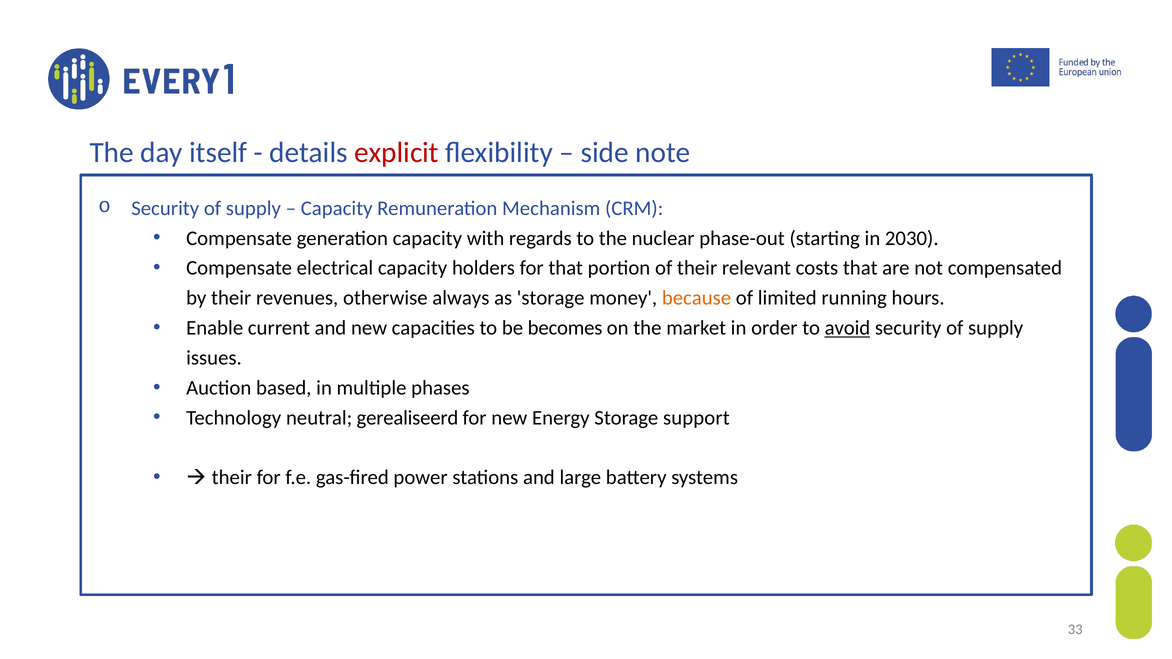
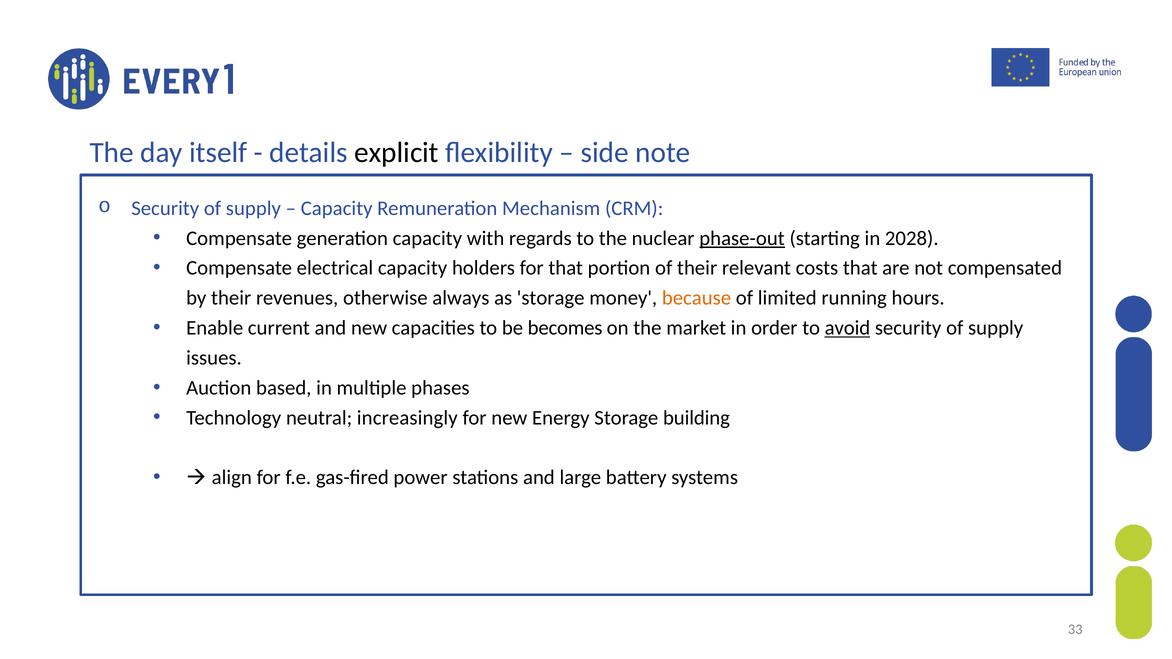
explicit colour: red -> black
phase-out underline: none -> present
2030: 2030 -> 2028
gerealiseerd: gerealiseerd -> increasingly
support: support -> building
their at (232, 478): their -> align
